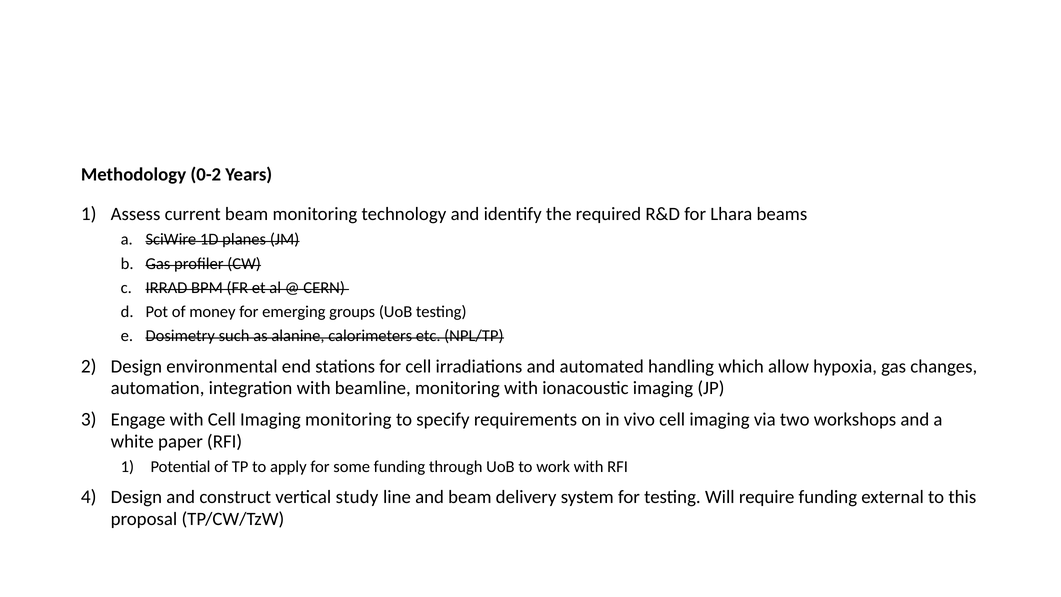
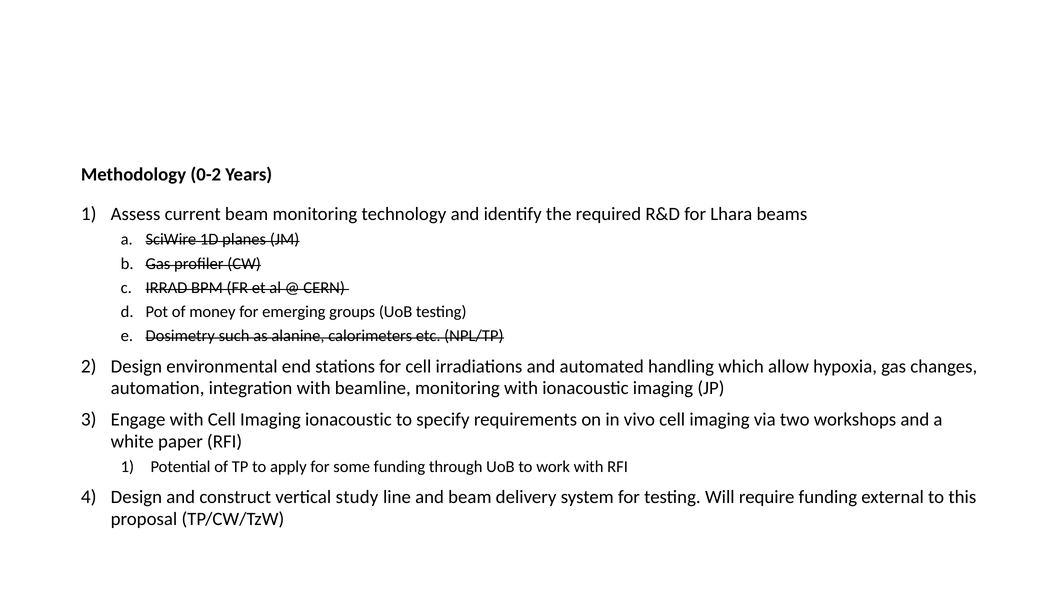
Imaging monitoring: monitoring -> ionacoustic
